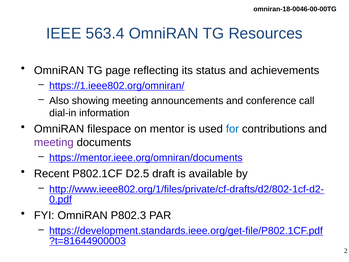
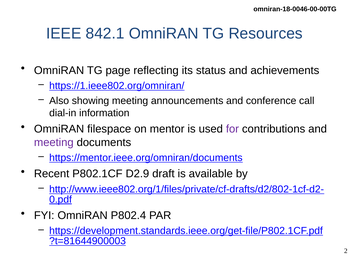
563.4: 563.4 -> 842.1
for colour: blue -> purple
D2.5: D2.5 -> D2.9
P802.3: P802.3 -> P802.4
